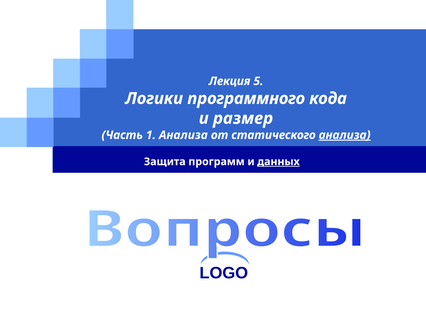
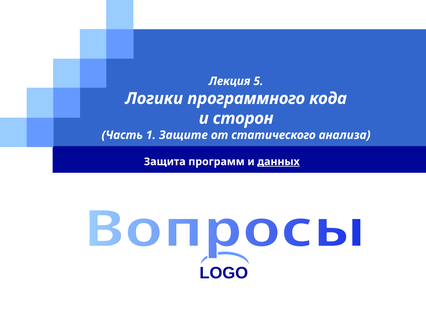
размер: размер -> сторон
1 Анализа: Анализа -> Защите
анализа at (345, 135) underline: present -> none
